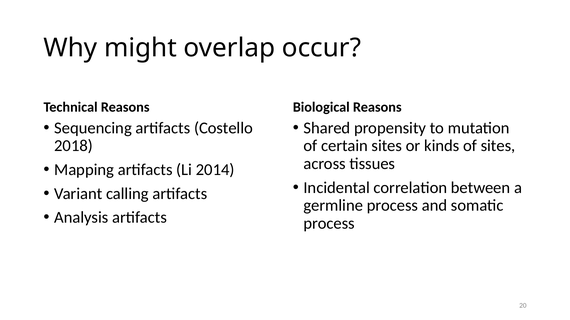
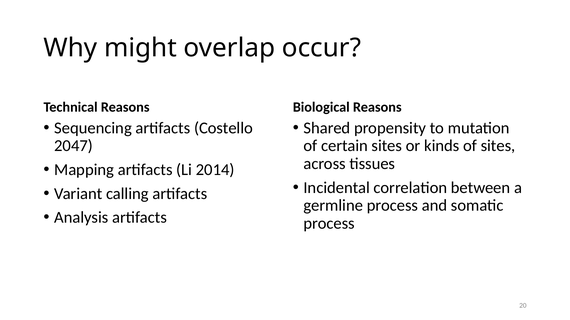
2018: 2018 -> 2047
